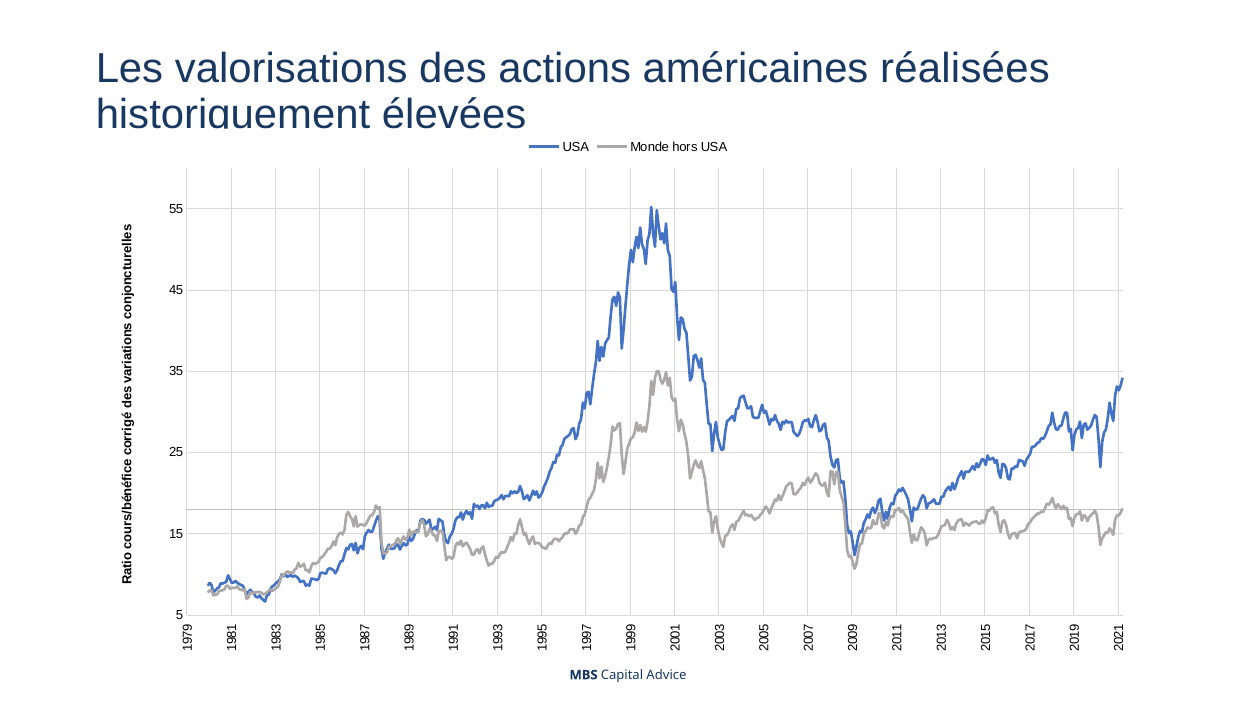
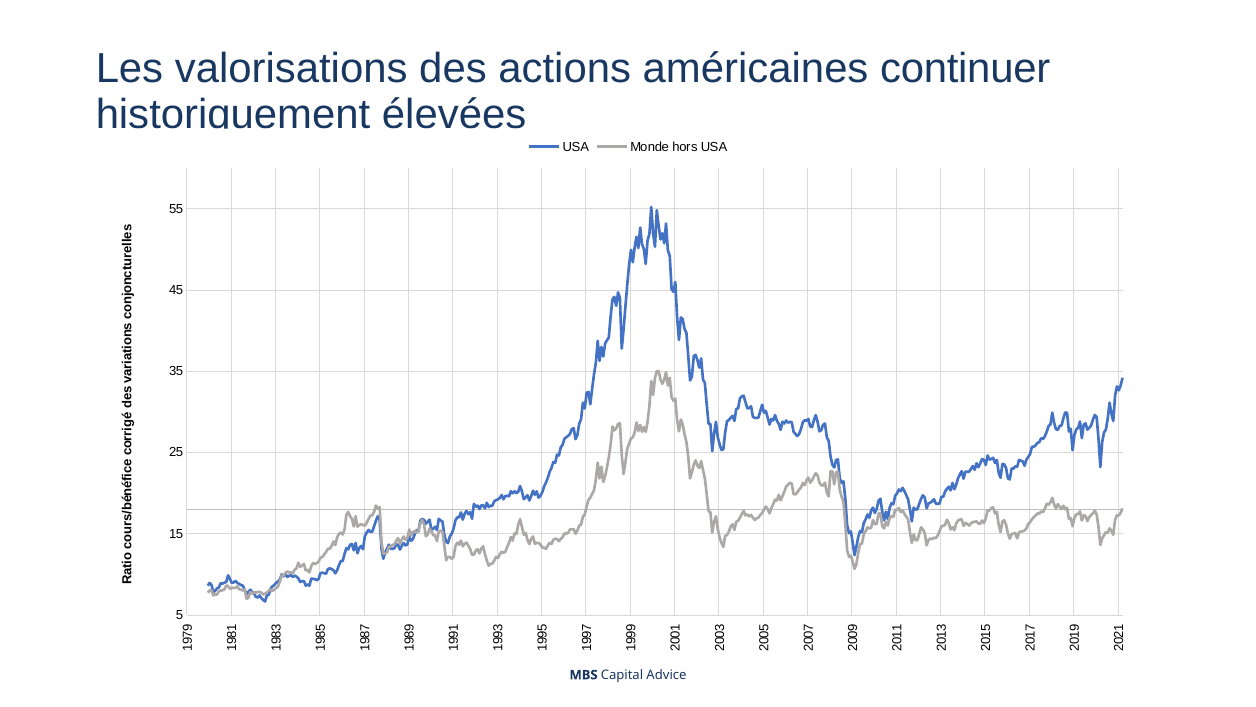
réalisées: réalisées -> continuer
